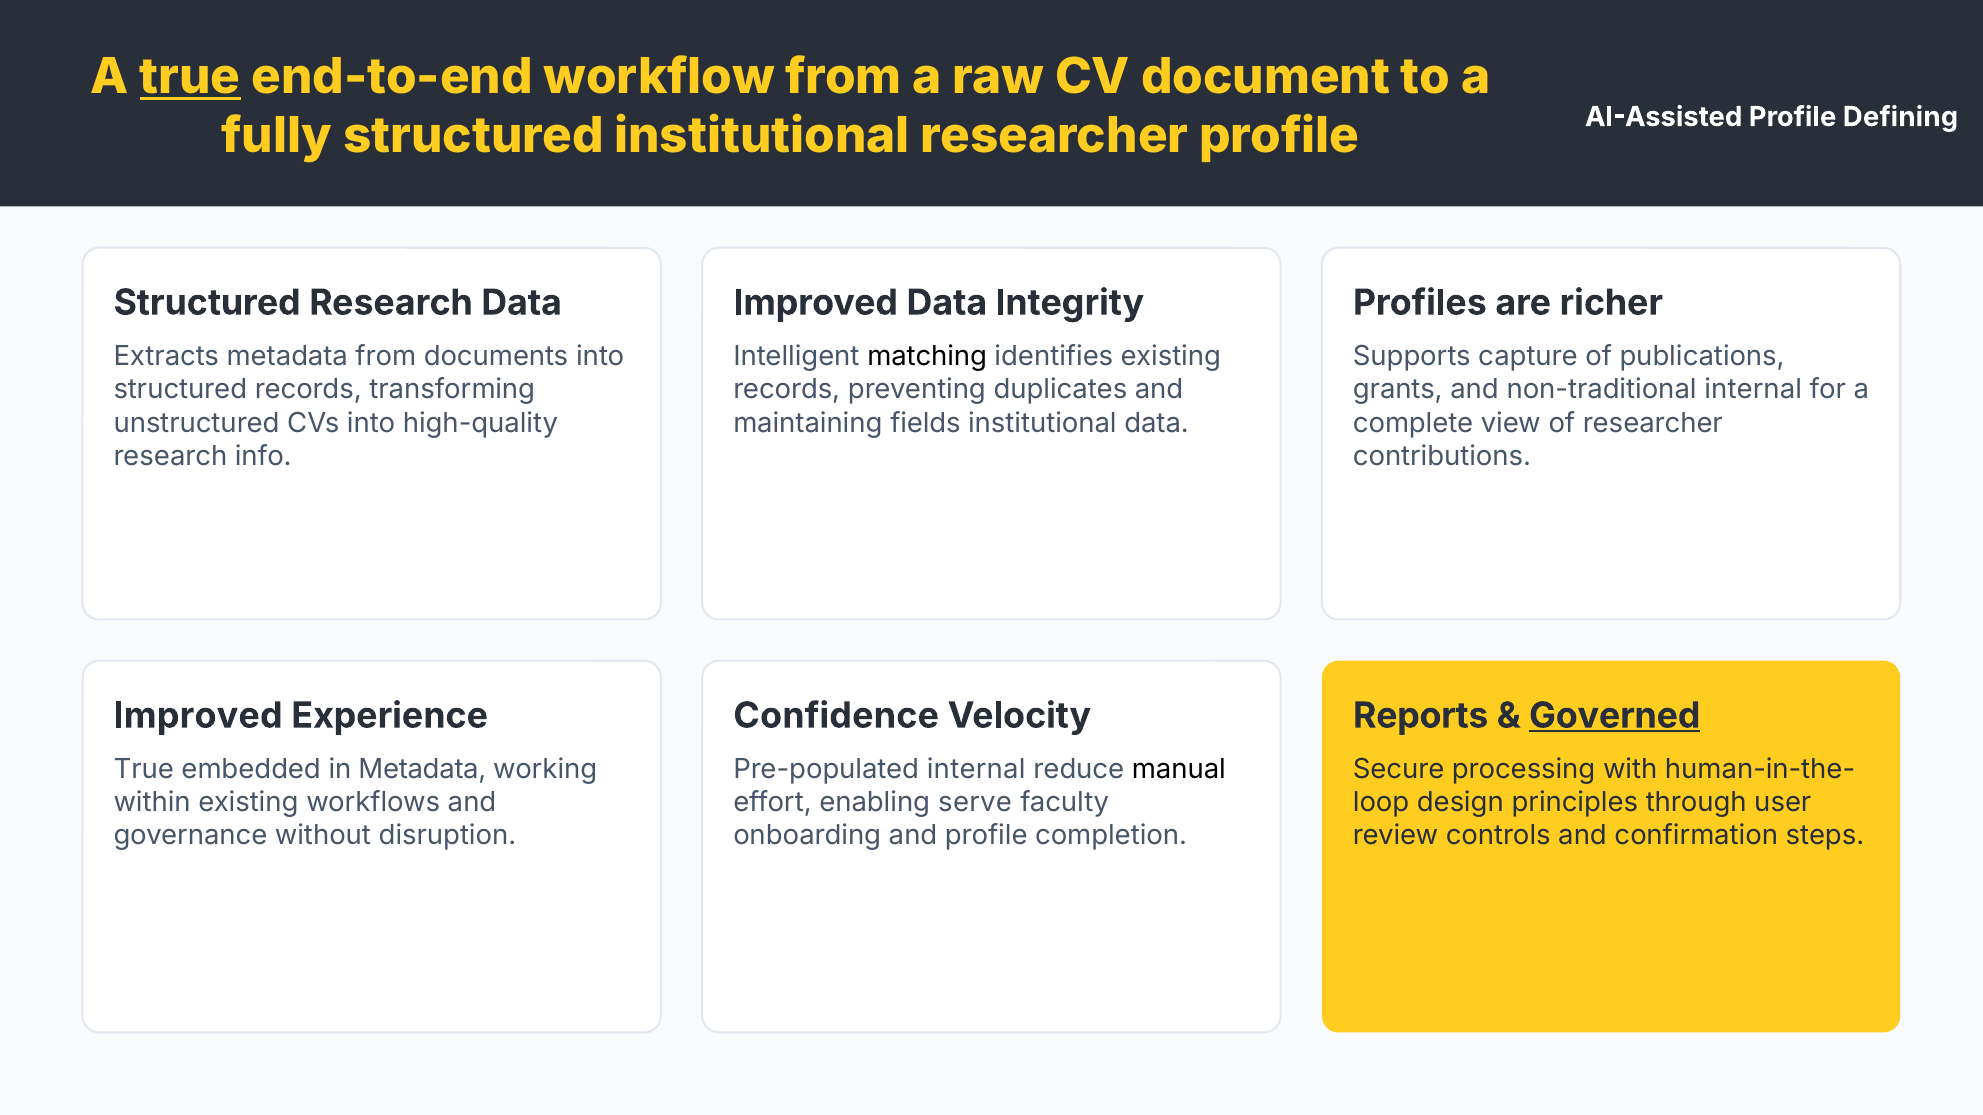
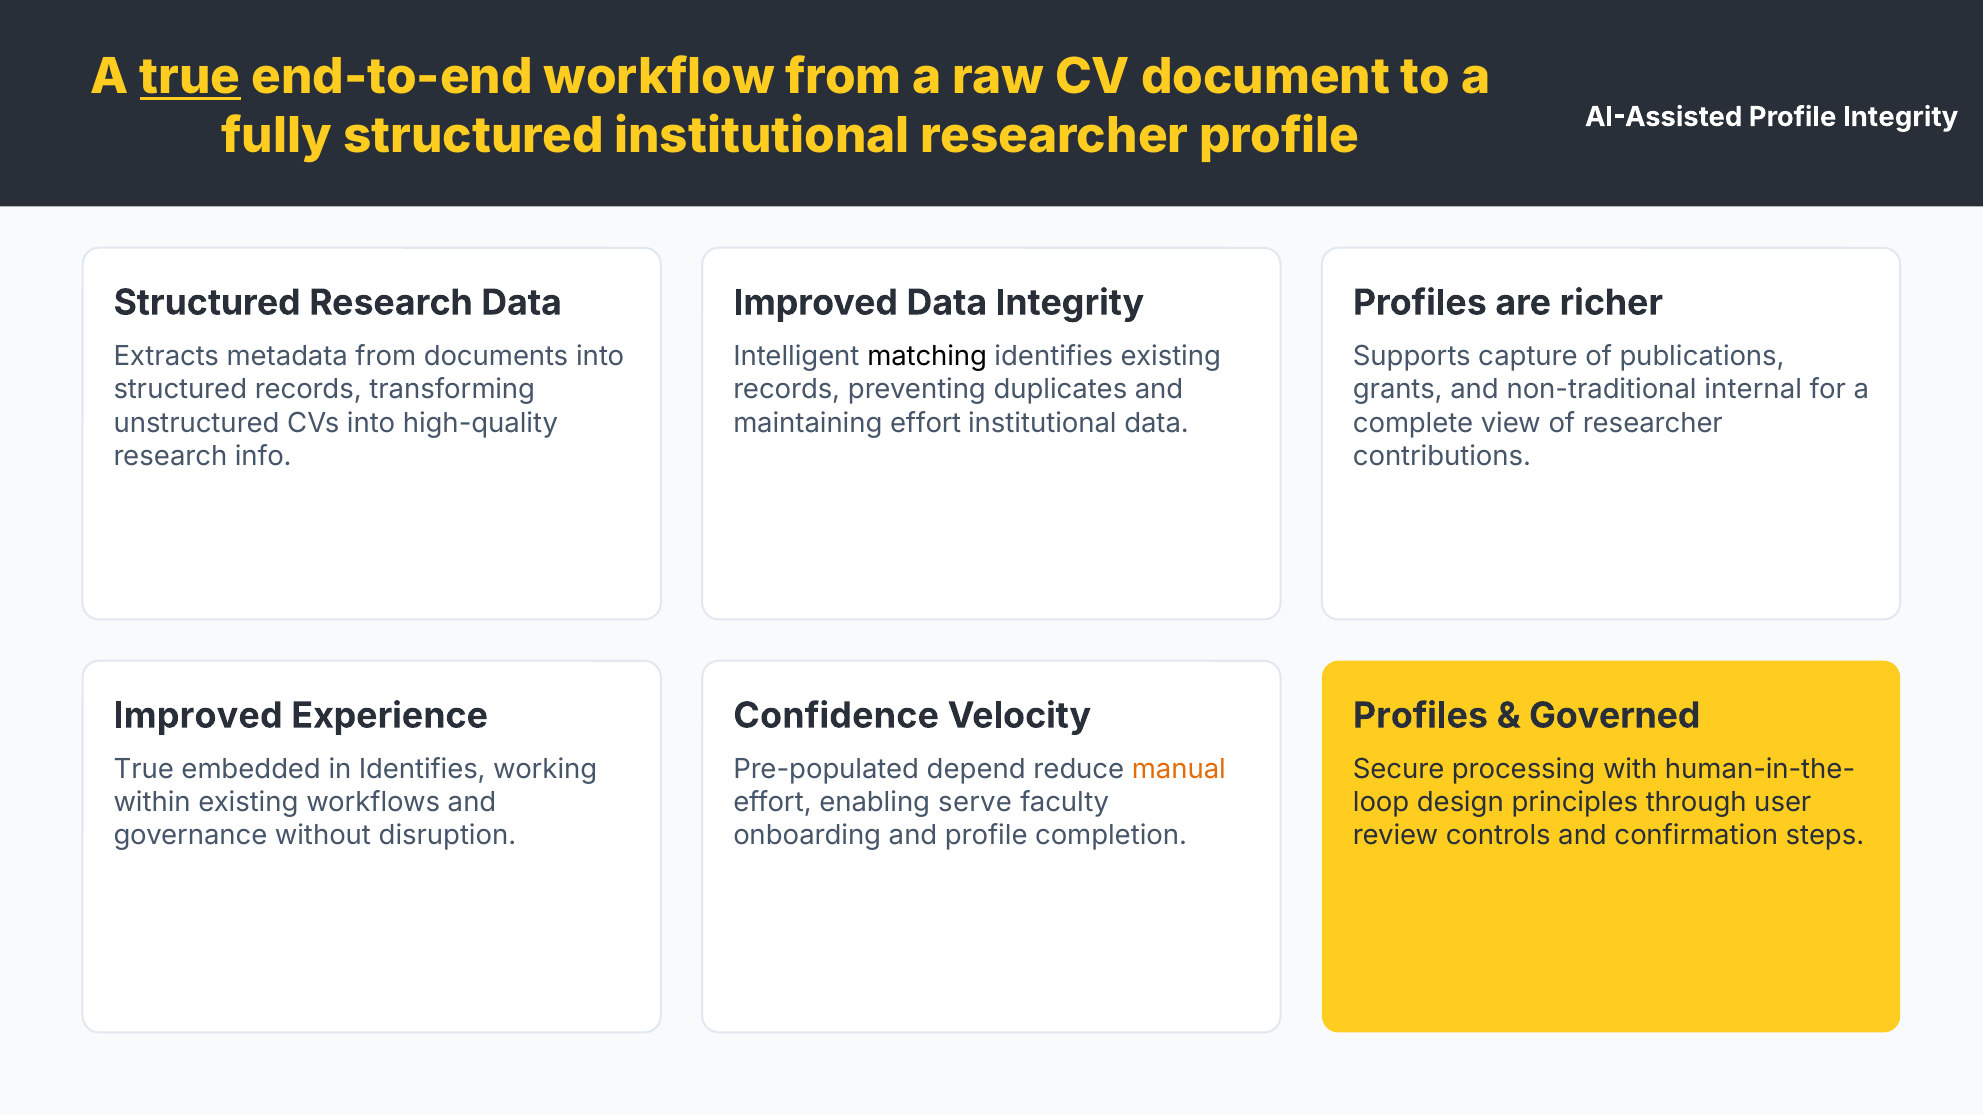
Profile Defining: Defining -> Integrity
maintaining fields: fields -> effort
Reports at (1421, 716): Reports -> Profiles
Governed underline: present -> none
in Metadata: Metadata -> Identifies
Pre-populated internal: internal -> depend
manual colour: black -> orange
